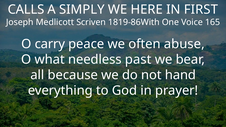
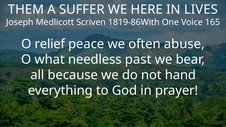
CALLS: CALLS -> THEM
SIMPLY: SIMPLY -> SUFFER
FIRST: FIRST -> LIVES
carry: carry -> relief
